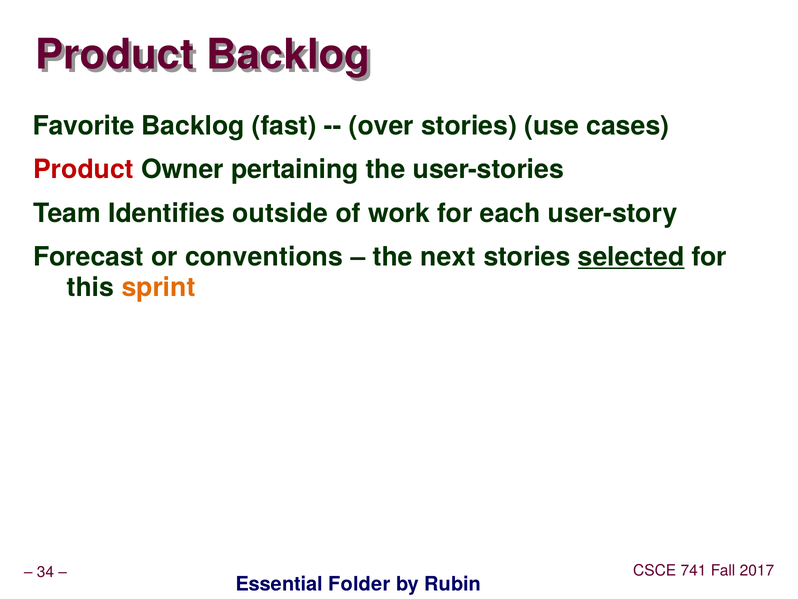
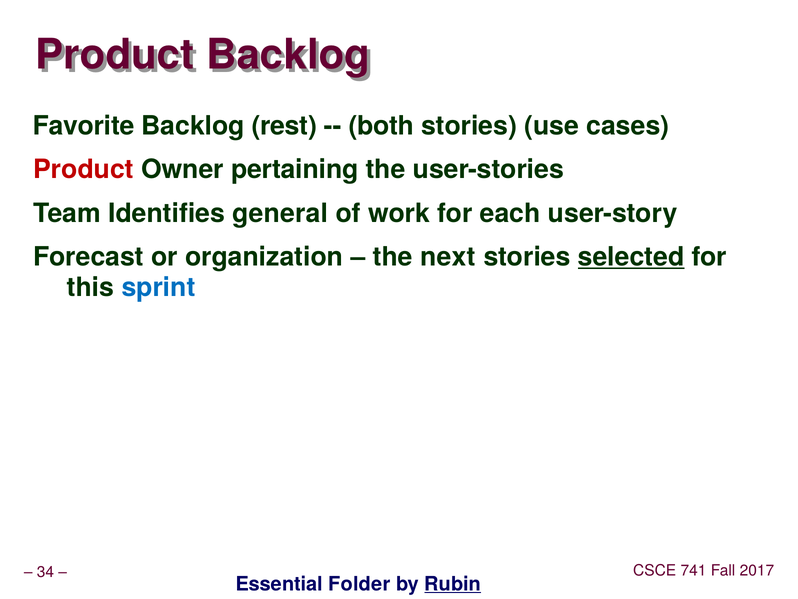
fast: fast -> rest
over: over -> both
outside: outside -> general
conventions: conventions -> organization
sprint colour: orange -> blue
Rubin underline: none -> present
